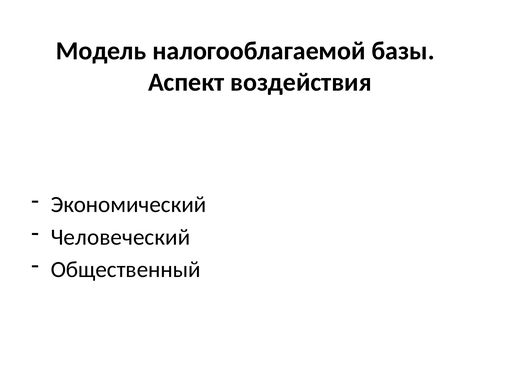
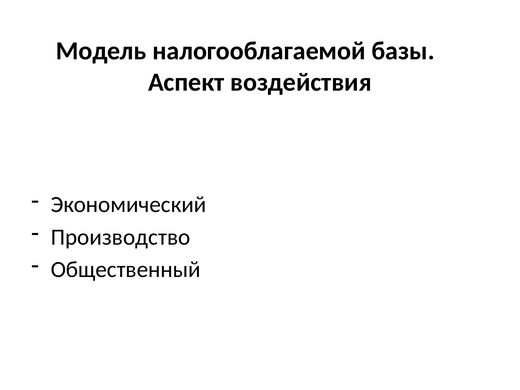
Человеческий: Человеческий -> Производство
